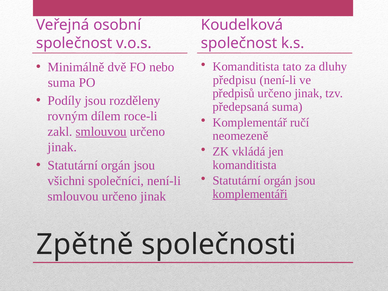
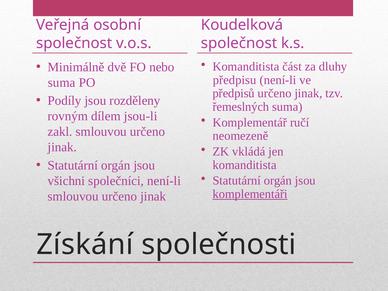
tato: tato -> část
předepsaná: předepsaná -> řemeslných
roce-li: roce-li -> jsou-li
smlouvou at (101, 132) underline: present -> none
Zpětně: Zpětně -> Získání
